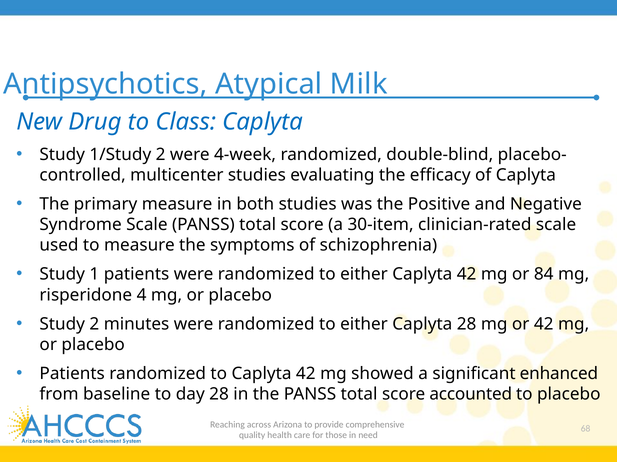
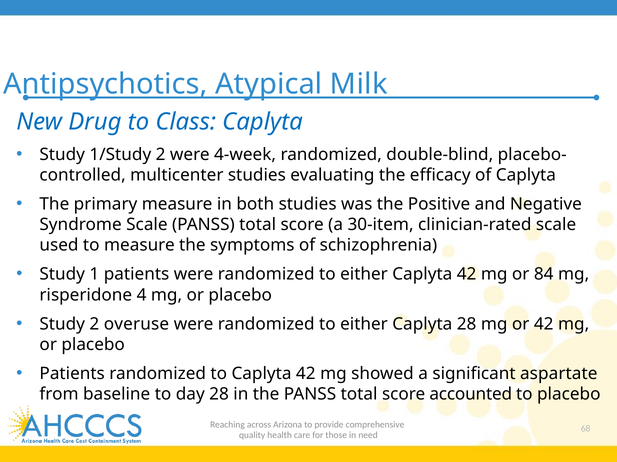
minutes: minutes -> overuse
enhanced: enhanced -> aspartate
